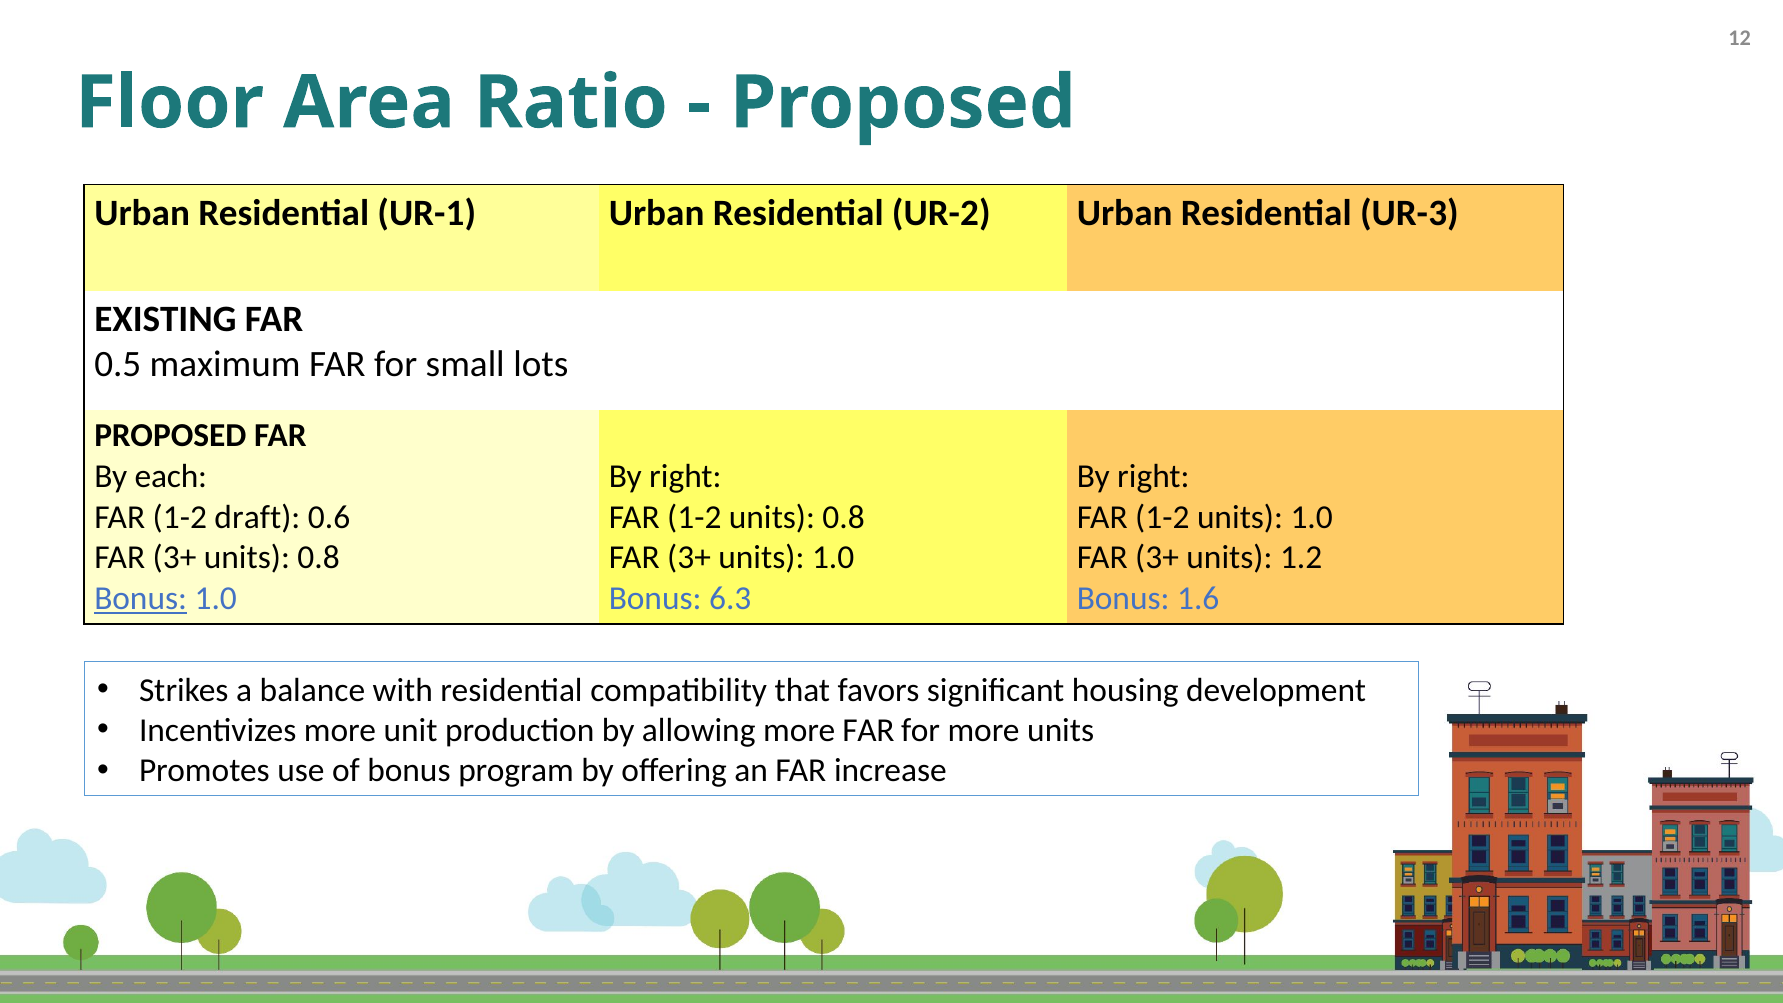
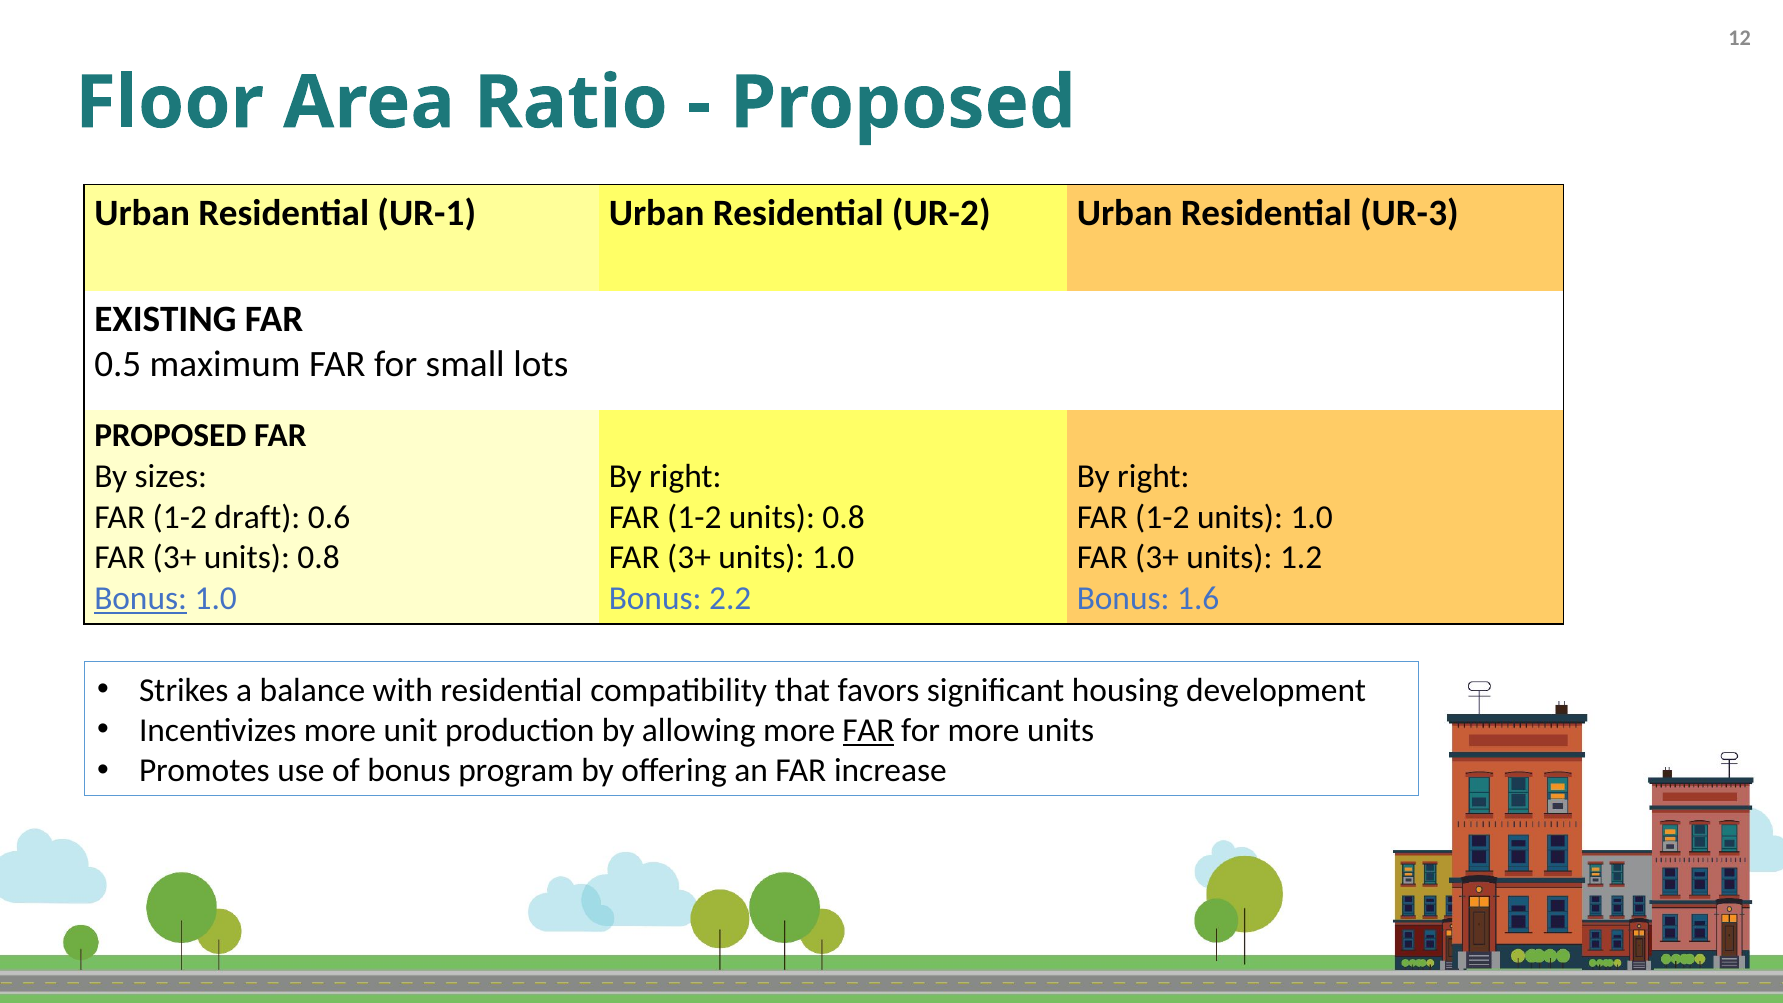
each: each -> sizes
6.3: 6.3 -> 2.2
FAR at (868, 731) underline: none -> present
